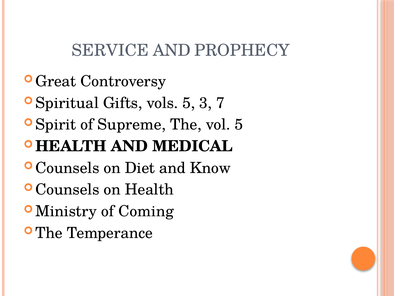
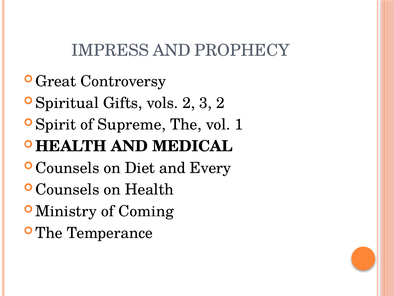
SERVICE: SERVICE -> IMPRESS
vols 5: 5 -> 2
3 7: 7 -> 2
vol 5: 5 -> 1
Know: Know -> Every
